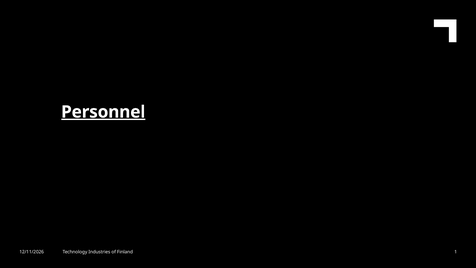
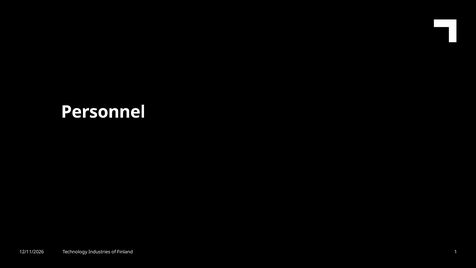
Personnel underline: present -> none
